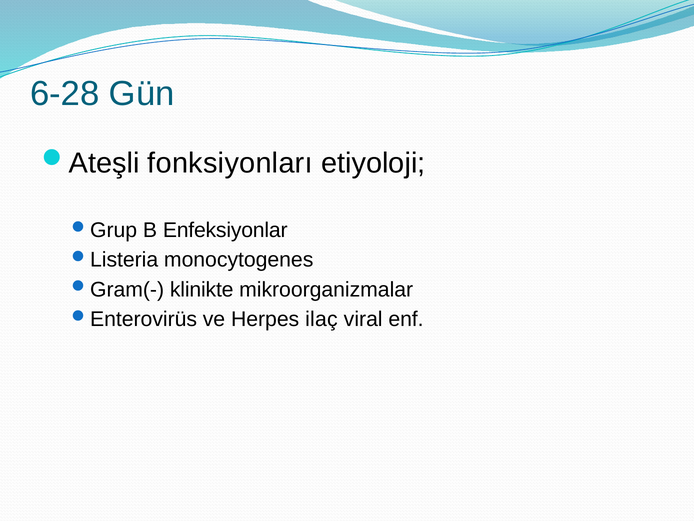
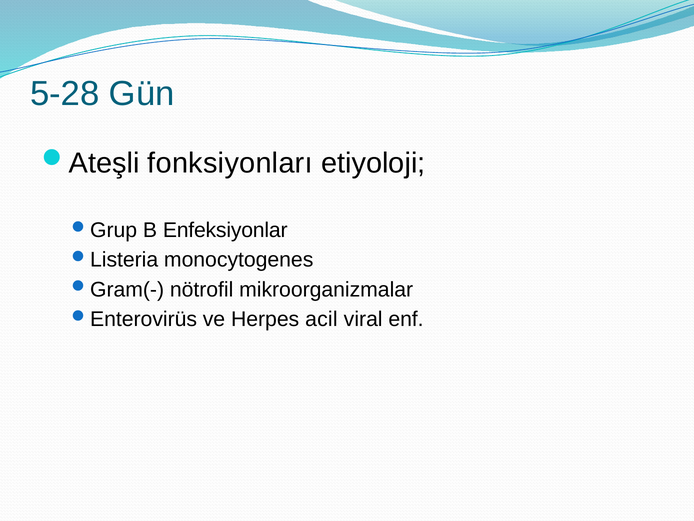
6-28: 6-28 -> 5-28
klinikte: klinikte -> nötrofil
ilaç: ilaç -> acil
